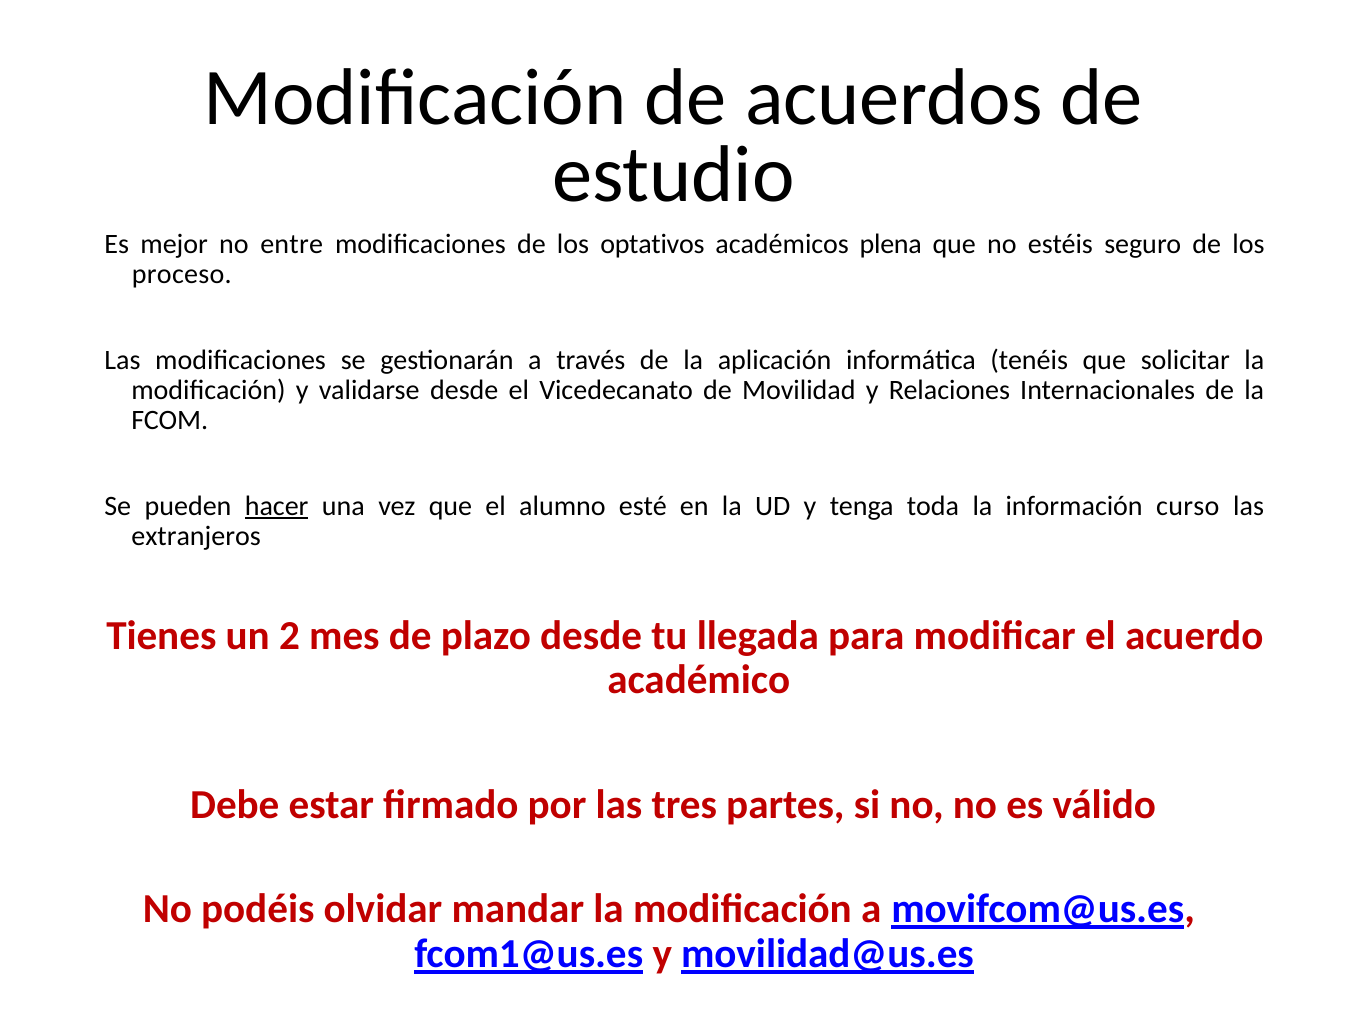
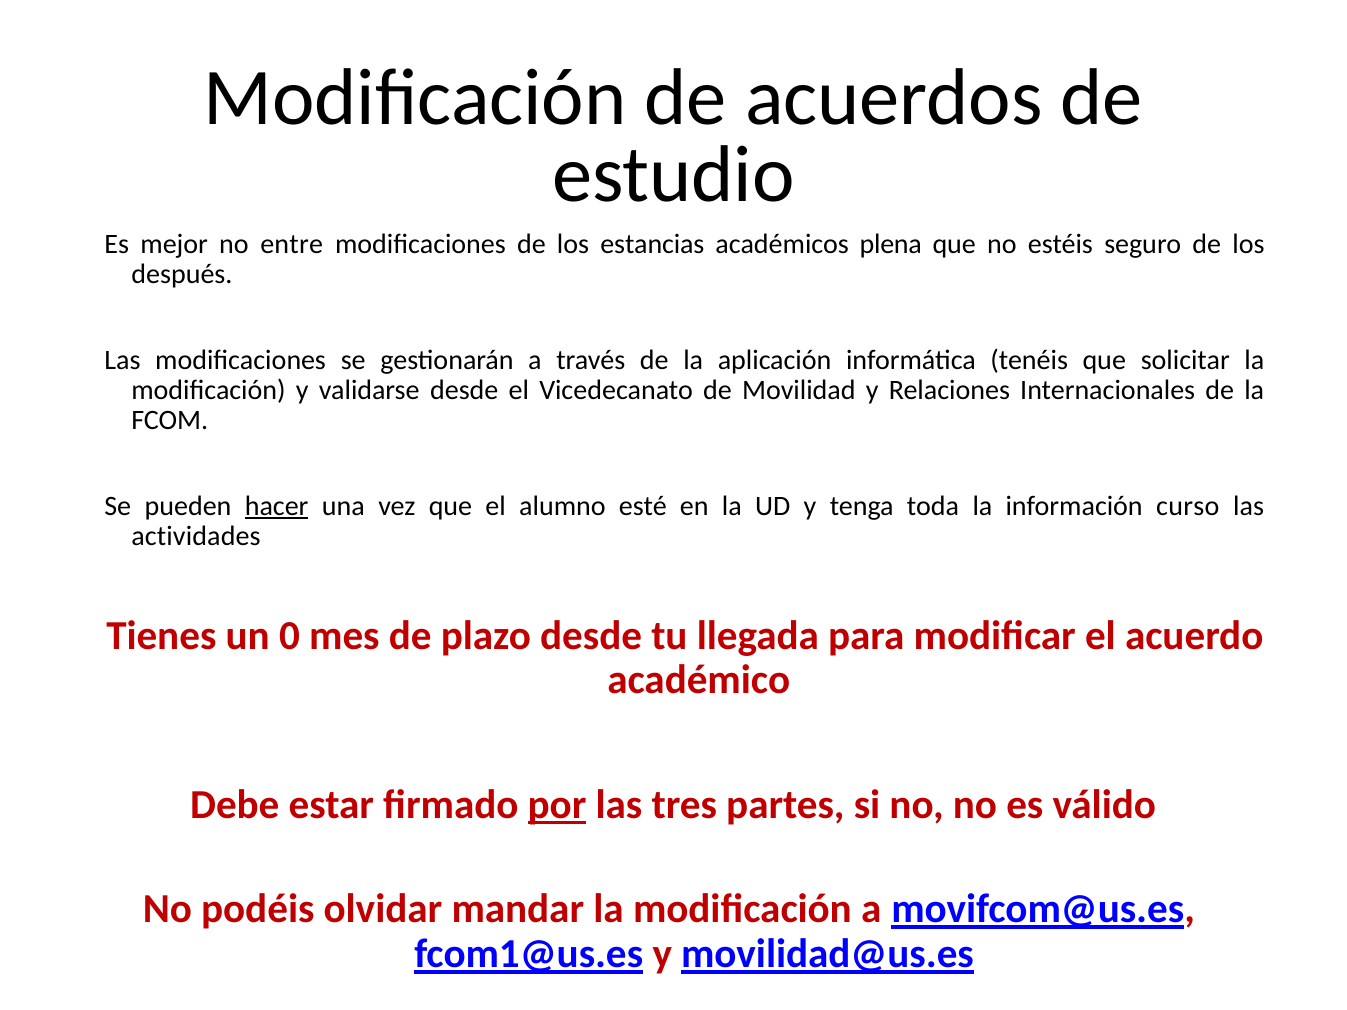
optativos: optativos -> estancias
proceso: proceso -> después
extranjeros: extranjeros -> actividades
2: 2 -> 0
por underline: none -> present
